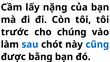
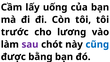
nặng: nặng -> uống
chúng: chúng -> lương
sau colour: blue -> purple
